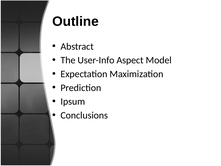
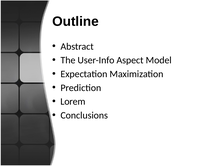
Ipsum: Ipsum -> Lorem
